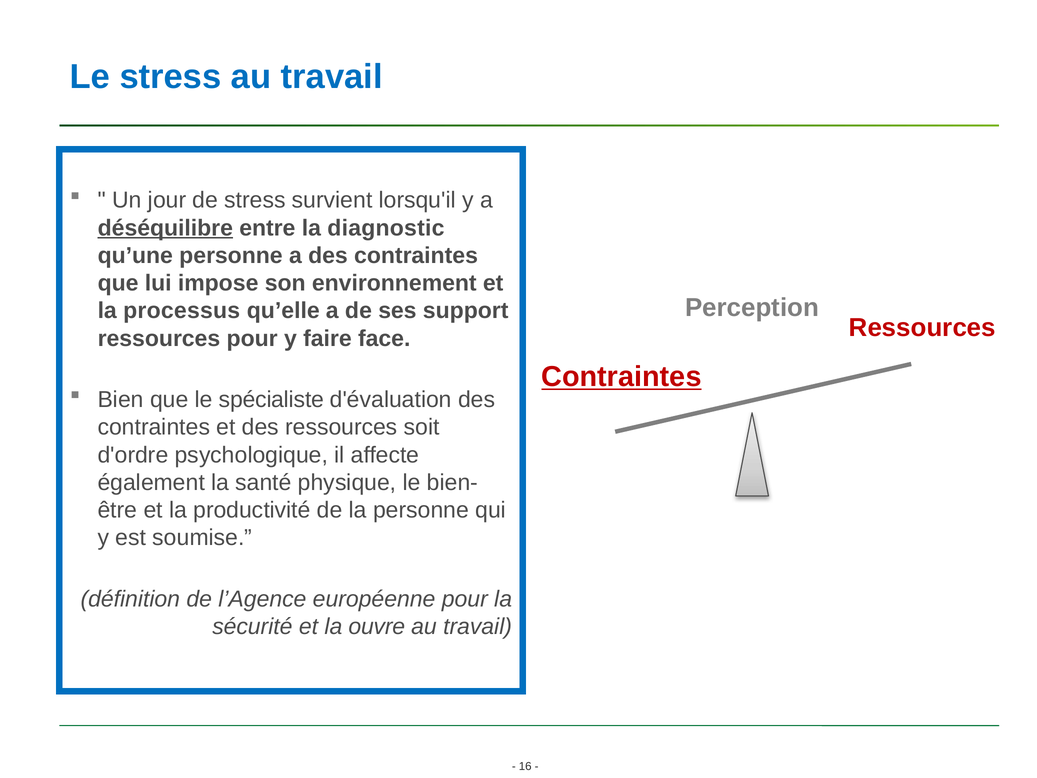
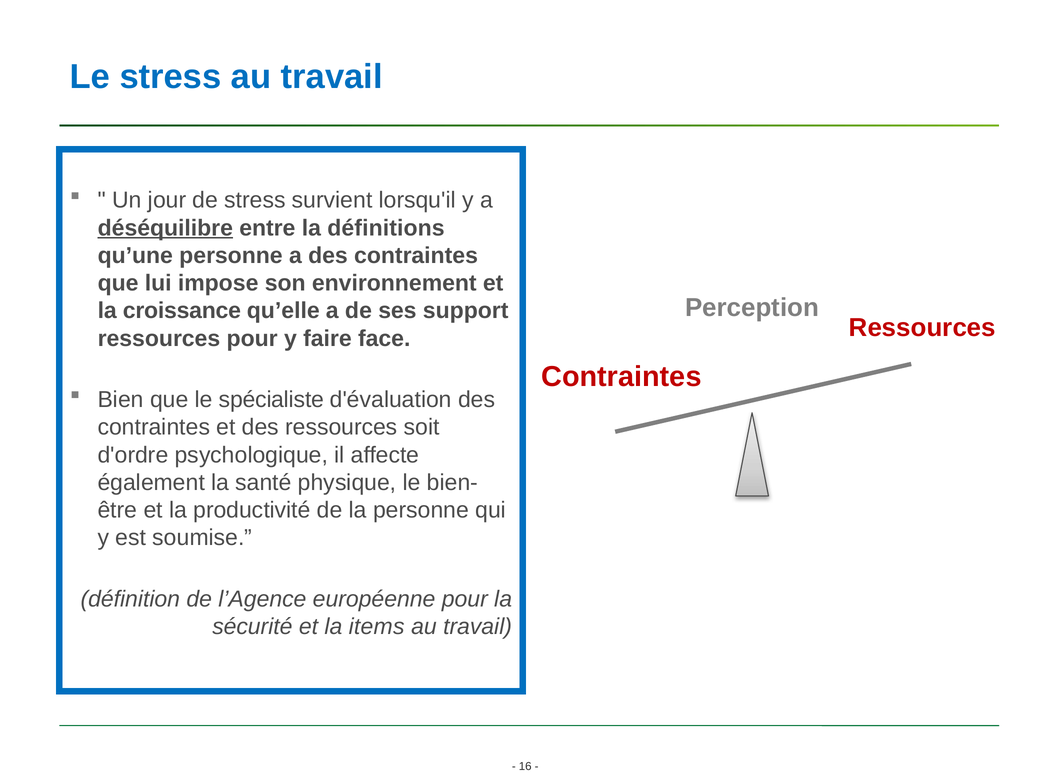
diagnostic: diagnostic -> définitions
processus: processus -> croissance
Contraintes at (621, 377) underline: present -> none
ouvre: ouvre -> items
